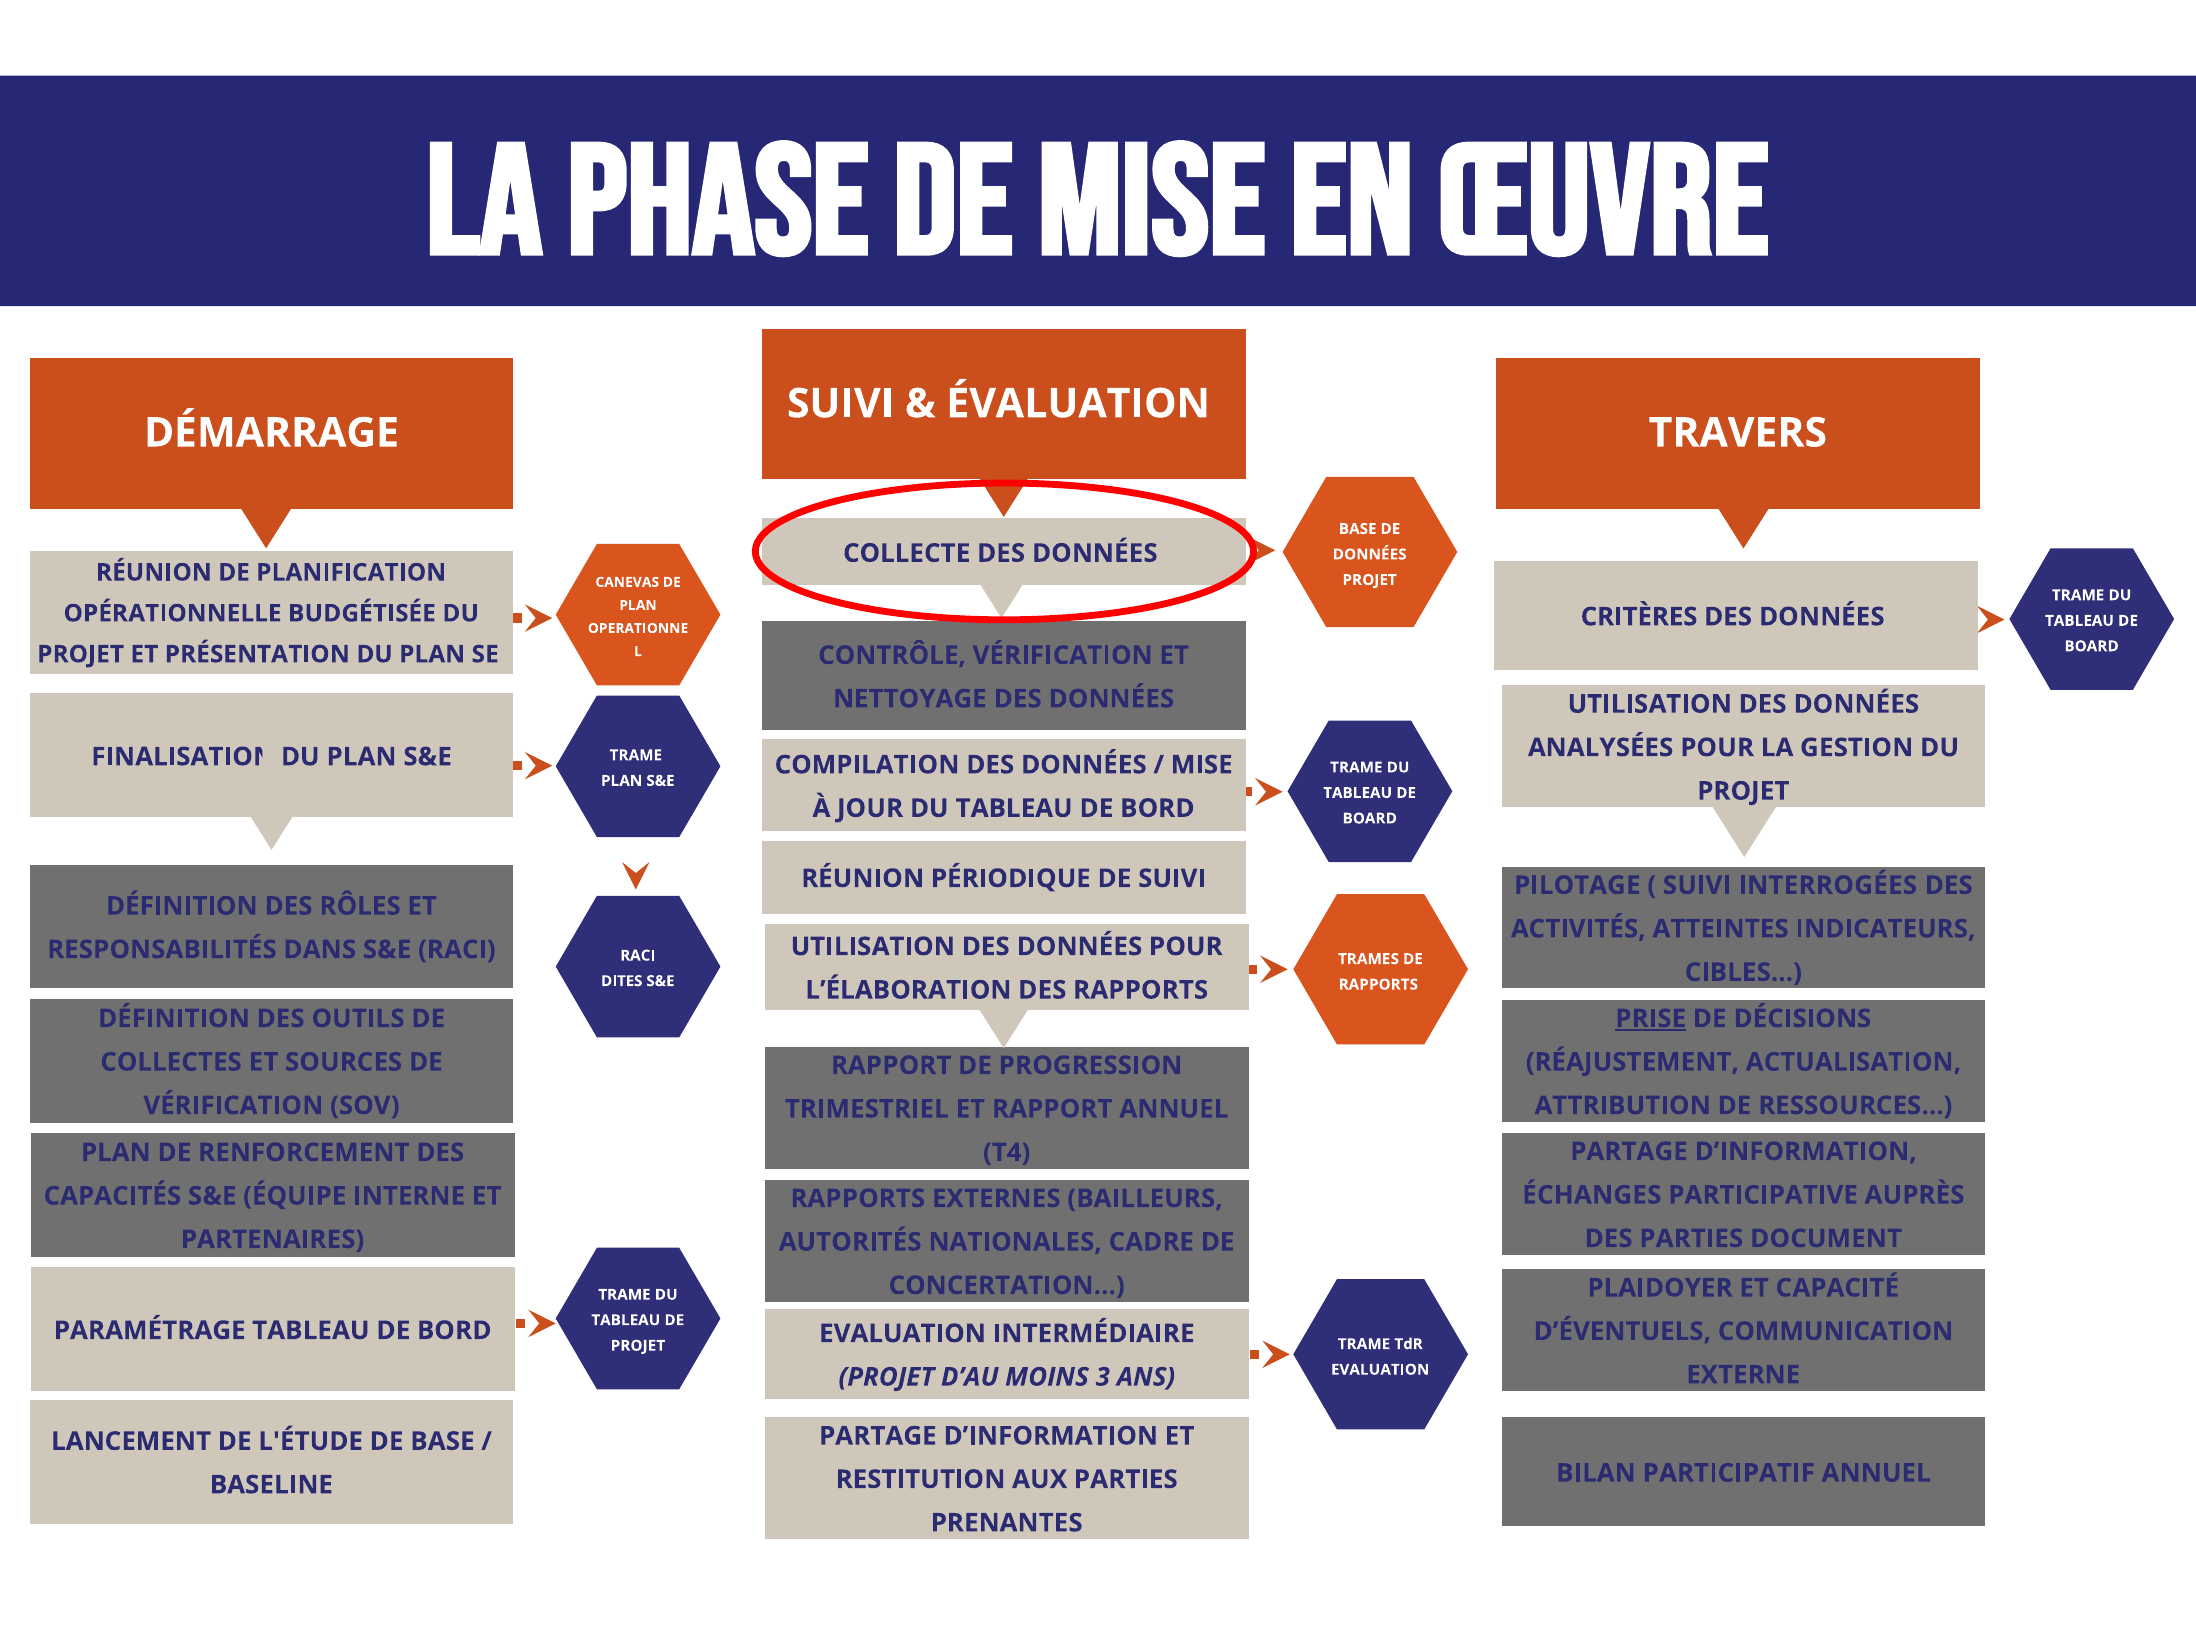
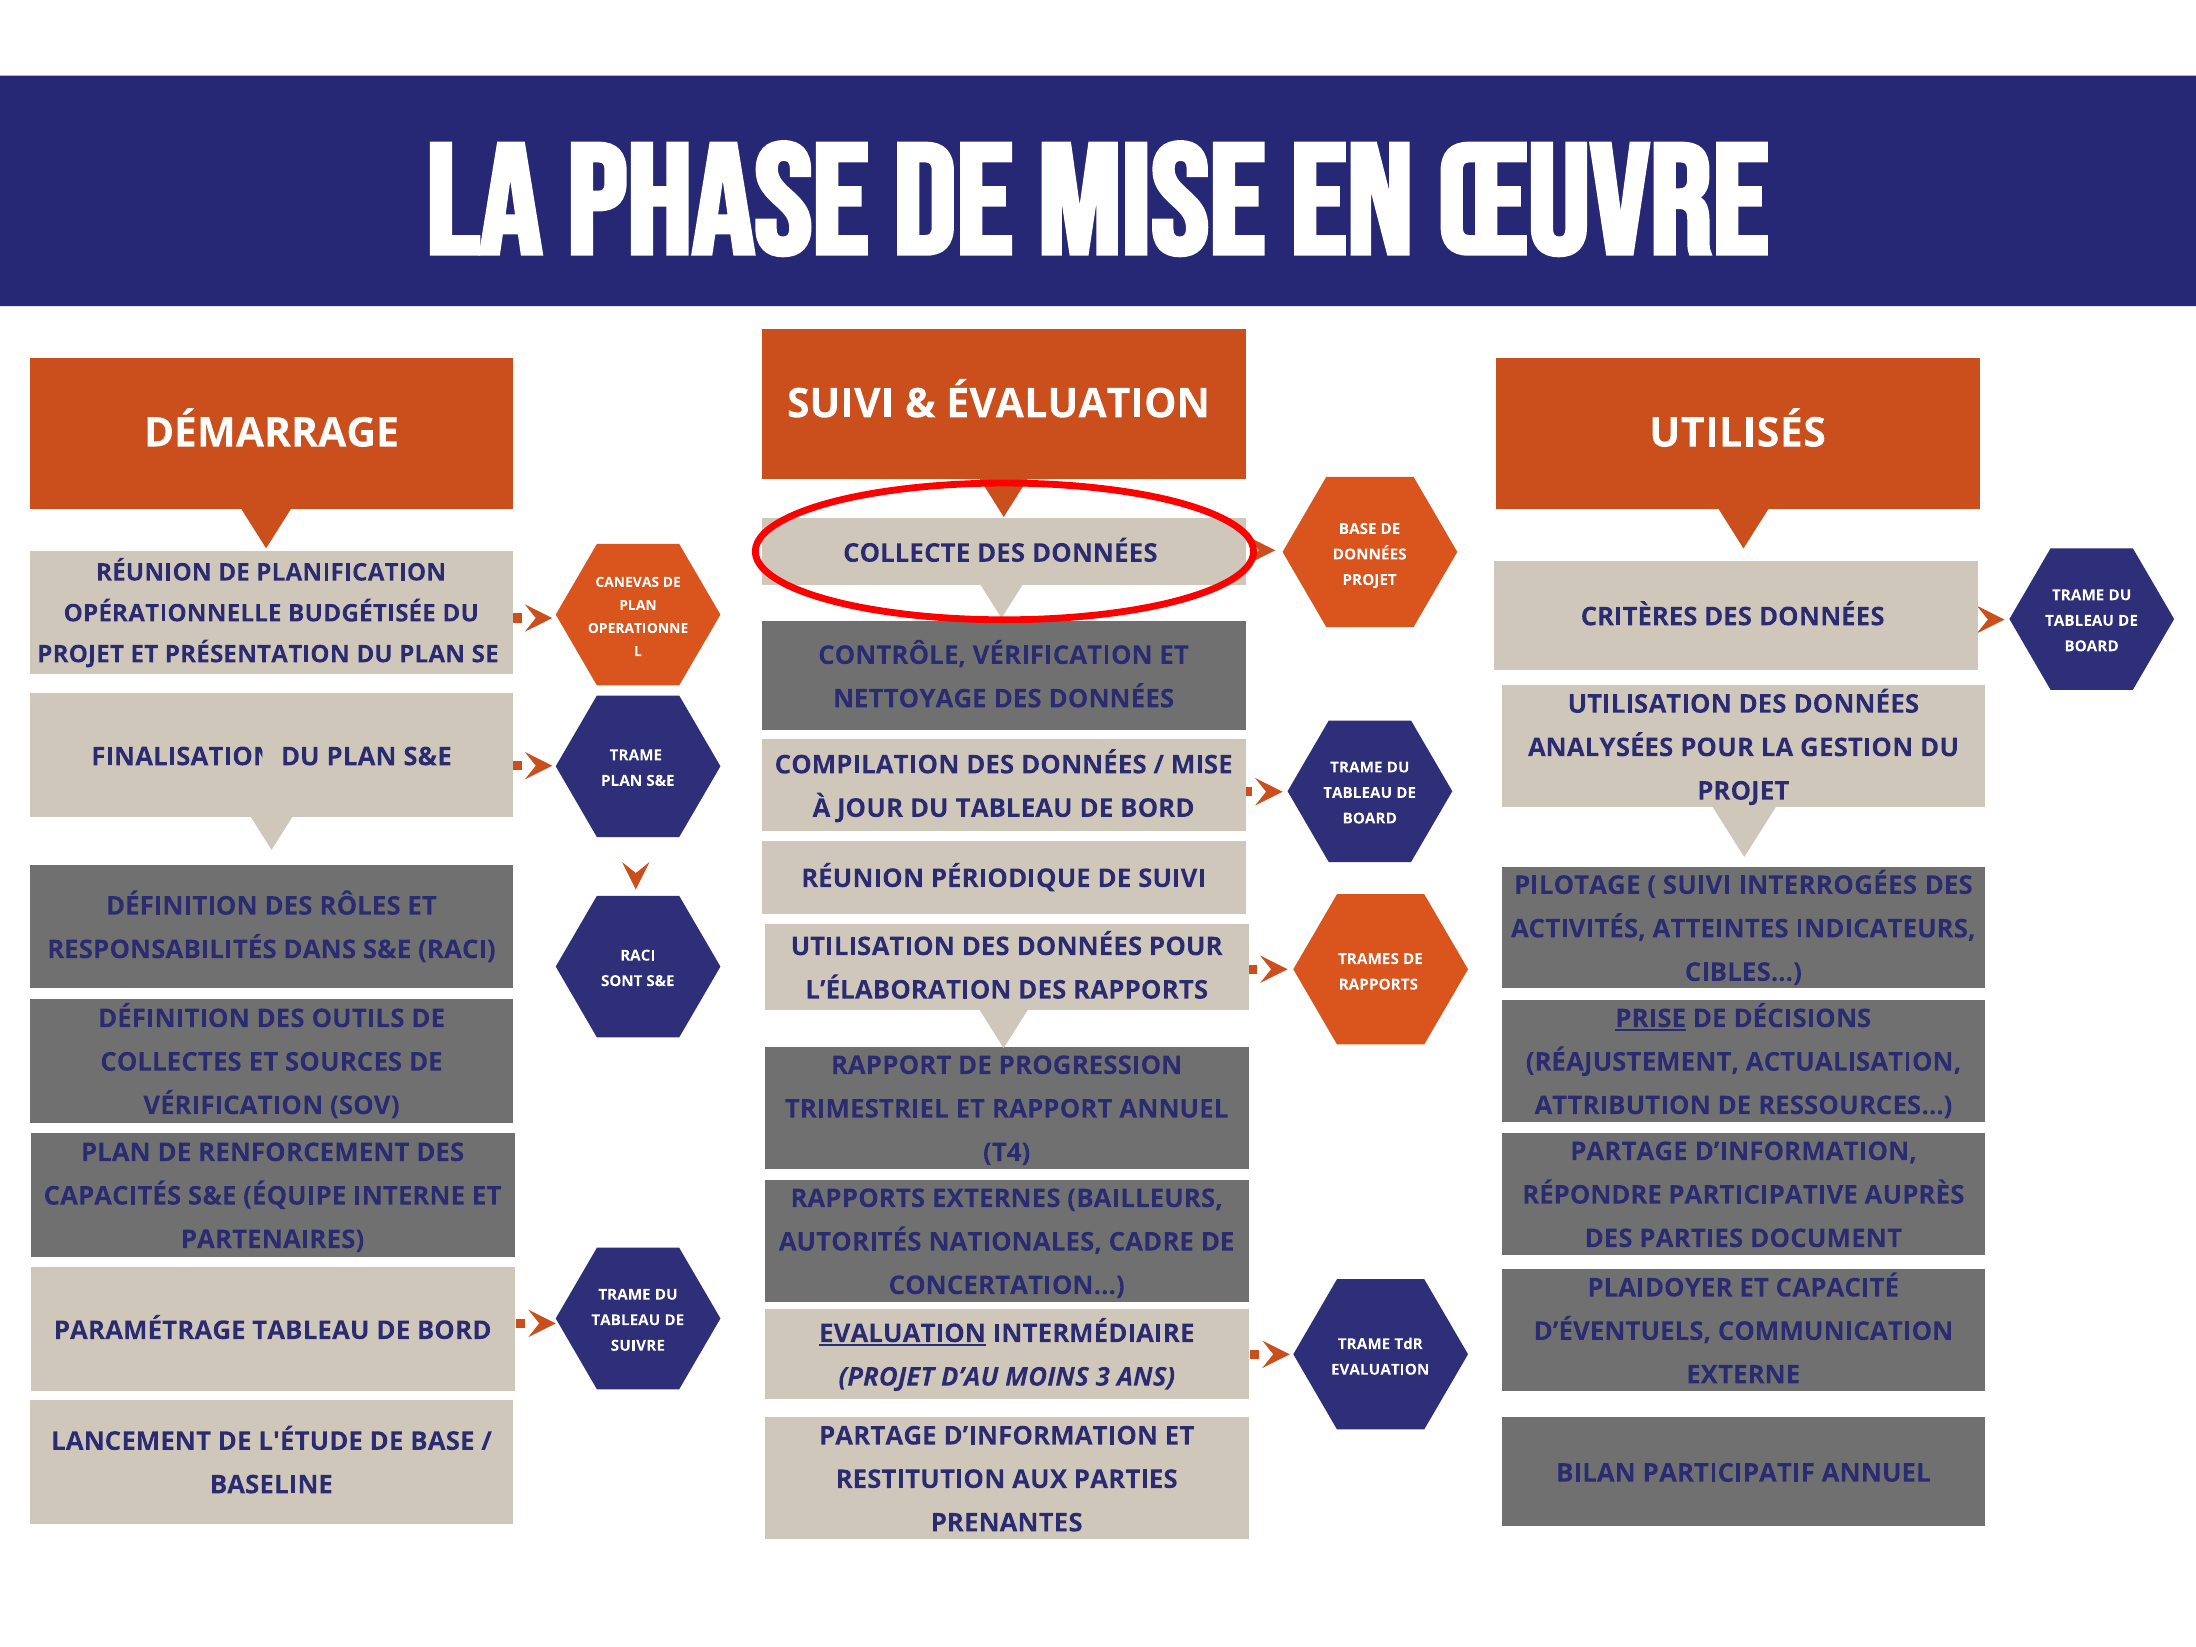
TRAVERS: TRAVERS -> UTILISÉS
DITES: DITES -> SONT
ÉCHANGES: ÉCHANGES -> RÉPONDRE
EVALUATION at (902, 1334) underline: none -> present
PROJET at (638, 1346): PROJET -> SUIVRE
